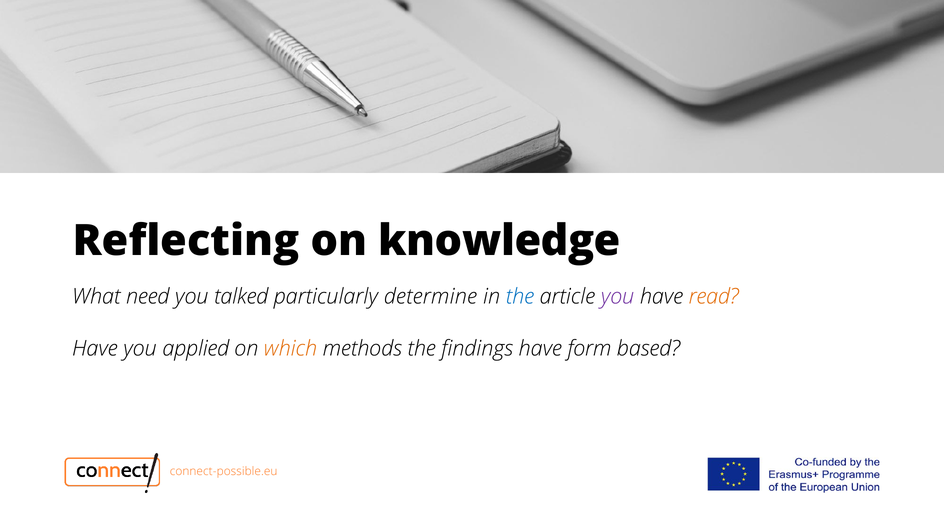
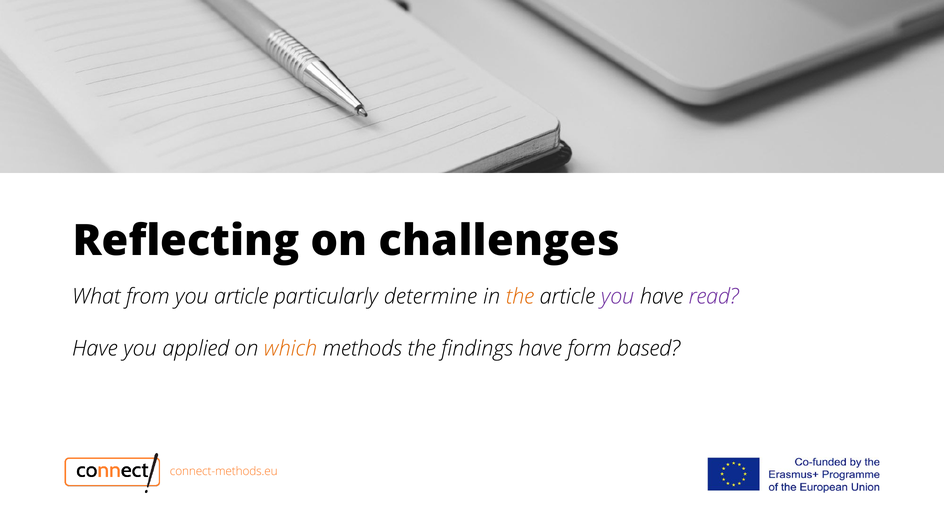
knowledge: knowledge -> challenges
need: need -> from
you talked: talked -> article
the at (520, 297) colour: blue -> orange
read colour: orange -> purple
connect-possible.eu: connect-possible.eu -> connect-methods.eu
